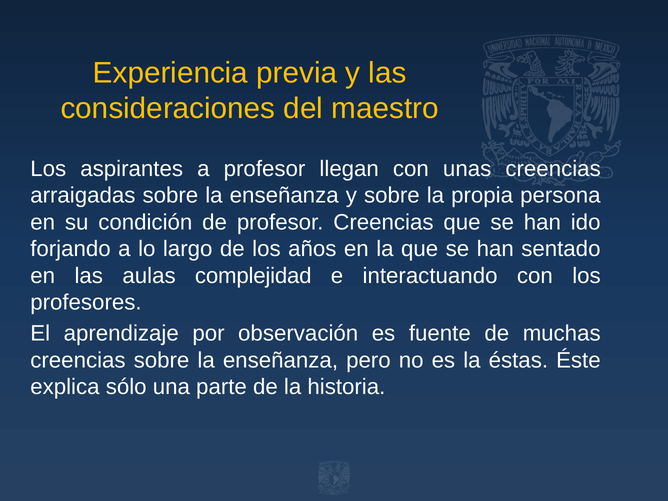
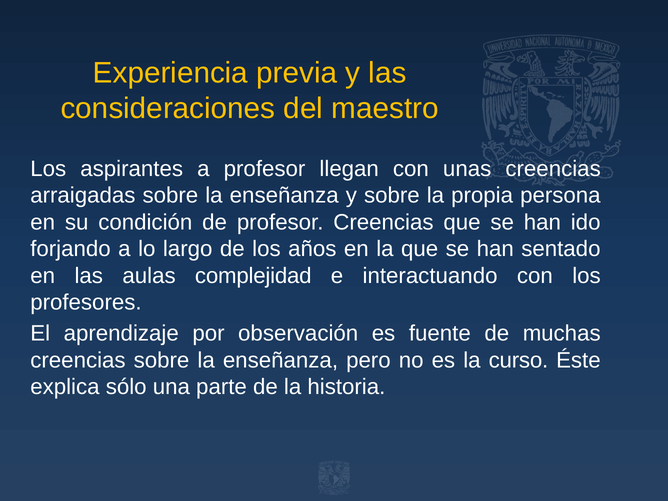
éstas: éstas -> curso
